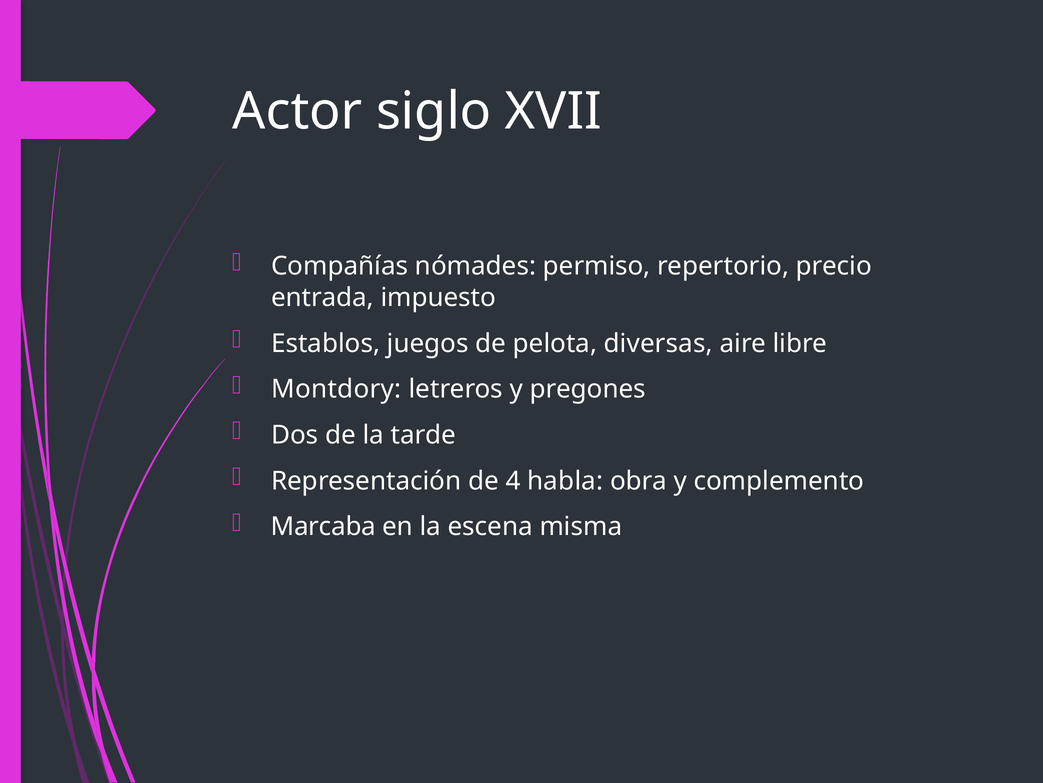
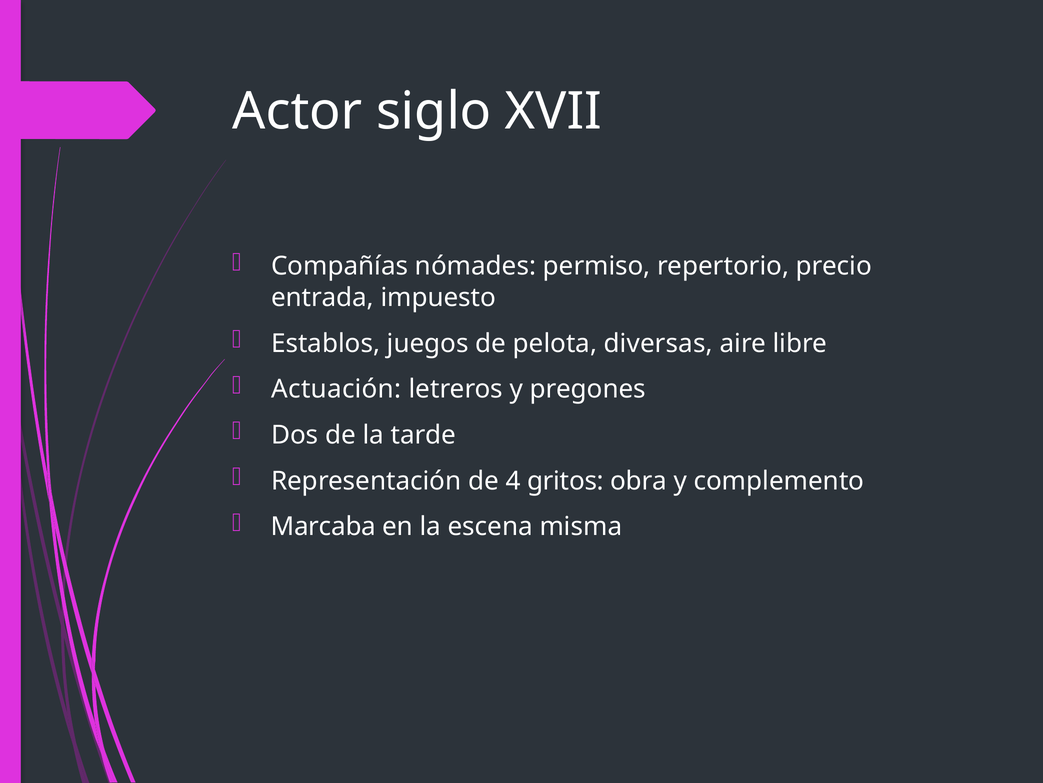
Montdory: Montdory -> Actuación
habla: habla -> gritos
